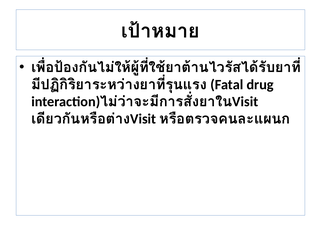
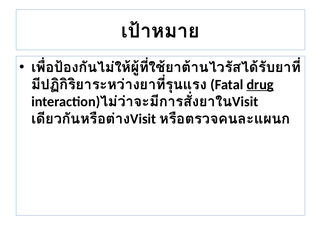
drug underline: none -> present
